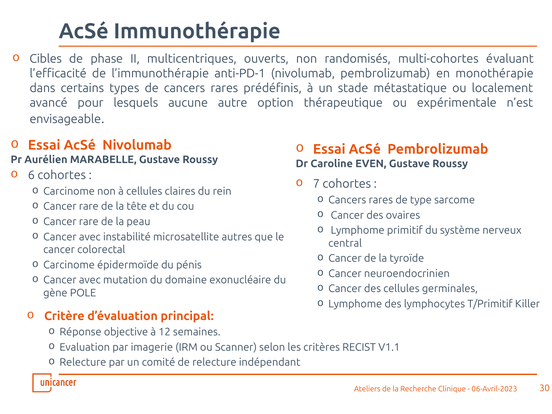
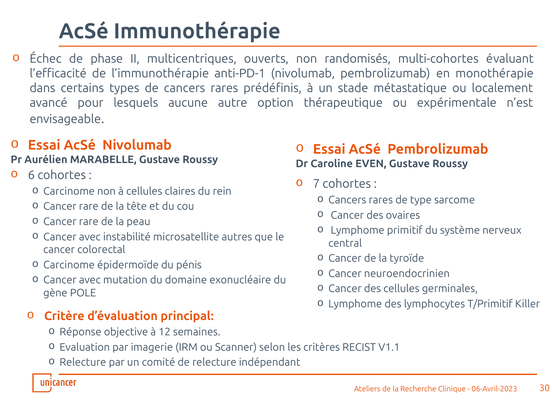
Cibles: Cibles -> Échec
